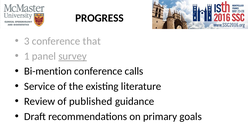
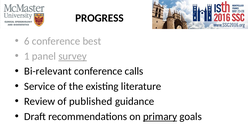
3: 3 -> 6
that: that -> best
Bi-mention: Bi-mention -> Bi-relevant
primary underline: none -> present
